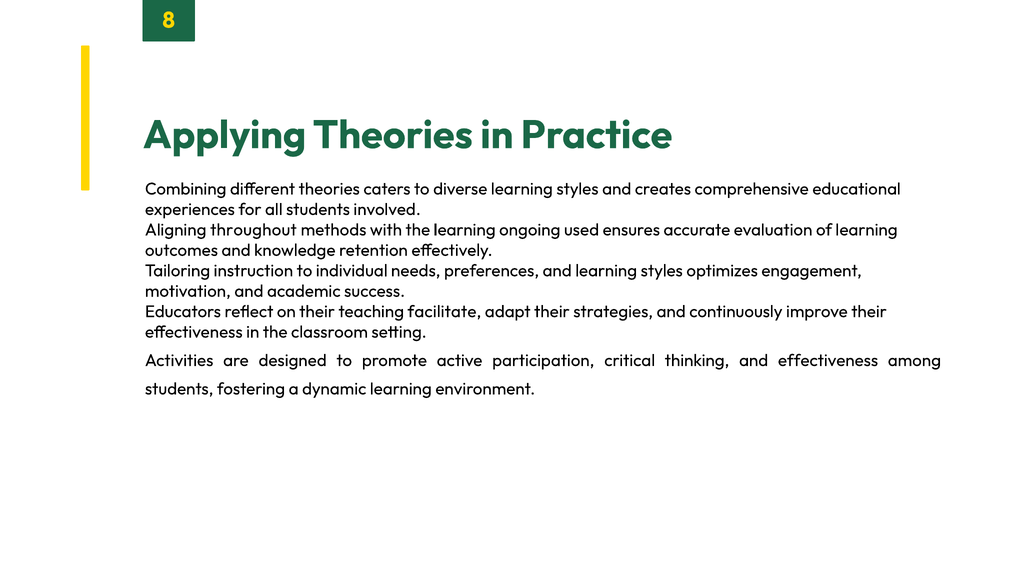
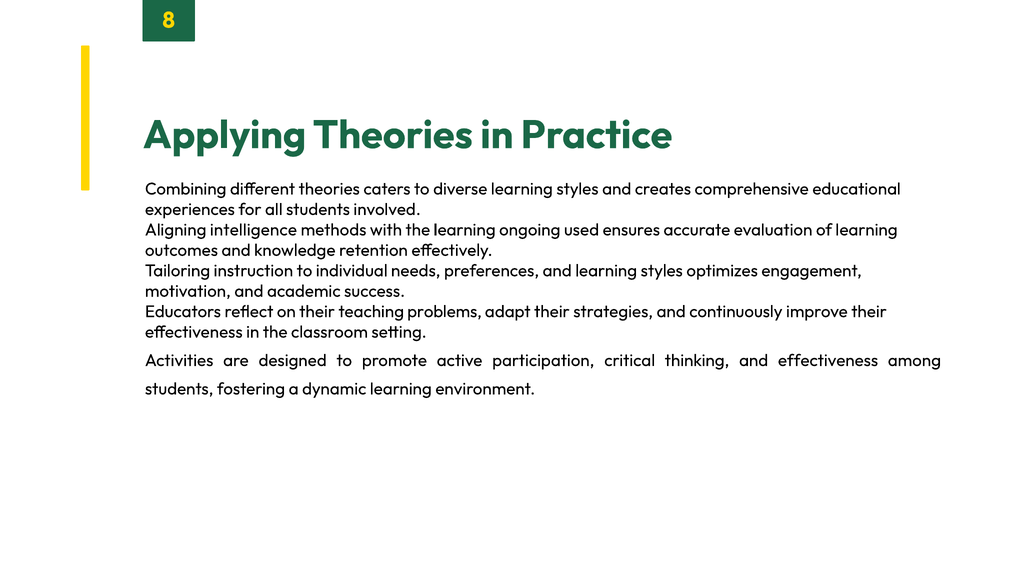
throughout: throughout -> intelligence
facilitate: facilitate -> problems
